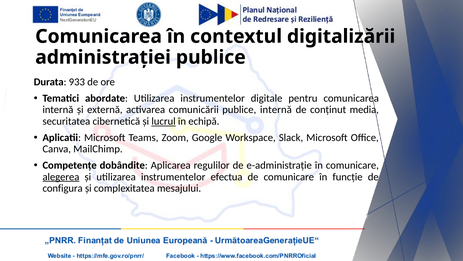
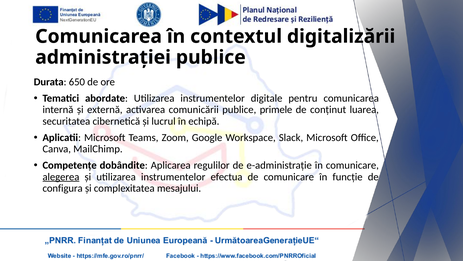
933: 933 -> 650
publice internă: internă -> primele
media: media -> luarea
lucrul underline: present -> none
